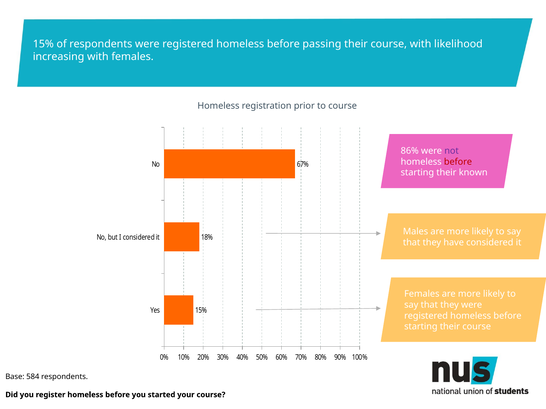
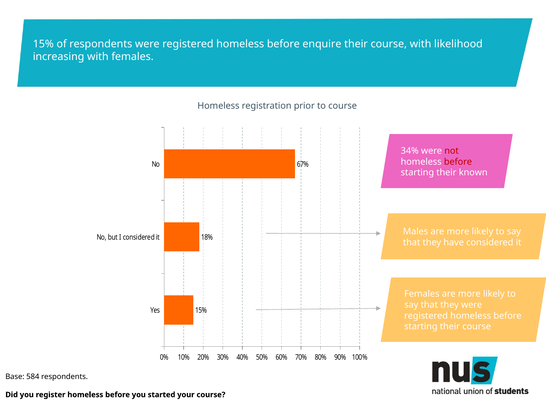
passing: passing -> enquire
86%: 86% -> 34%
not colour: purple -> red
